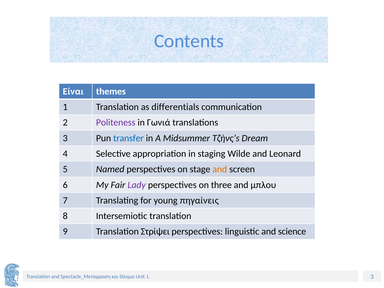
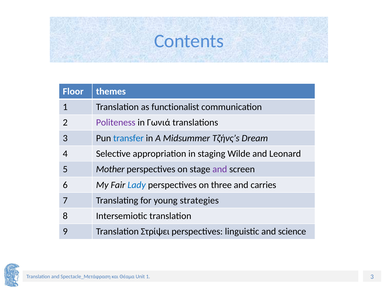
Είναι: Είναι -> Floor
differentials: differentials -> functionalist
Named: Named -> Mother
and at (220, 169) colour: orange -> purple
Lady colour: purple -> blue
μπλου: μπλου -> carries
πηγαίνεις: πηγαίνεις -> strategies
